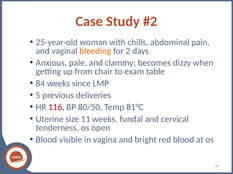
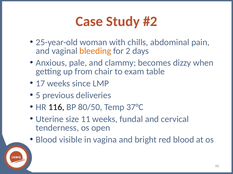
84: 84 -> 17
116 colour: red -> black
81°C: 81°C -> 37°C
